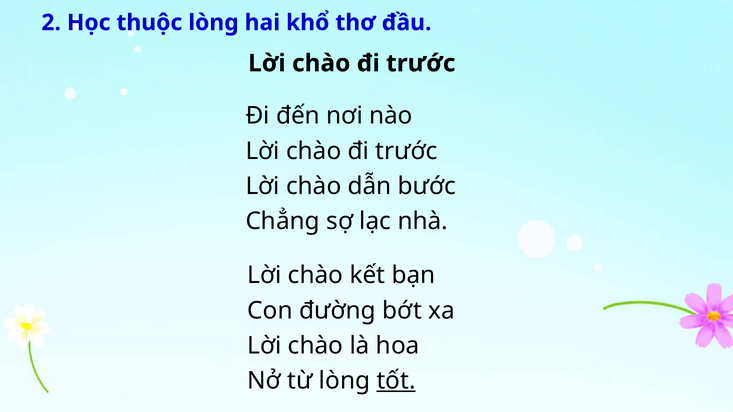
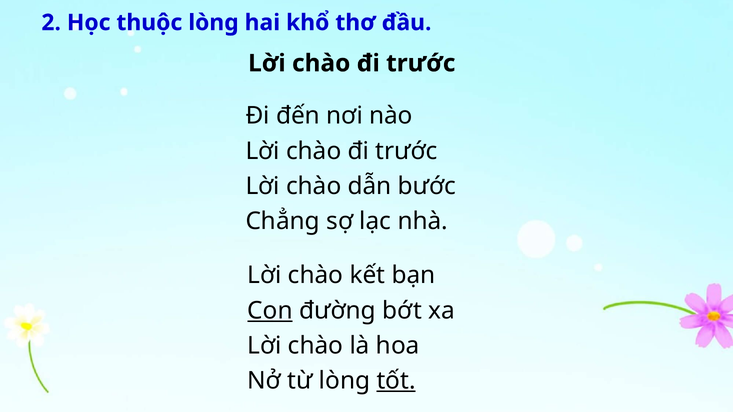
Con underline: none -> present
